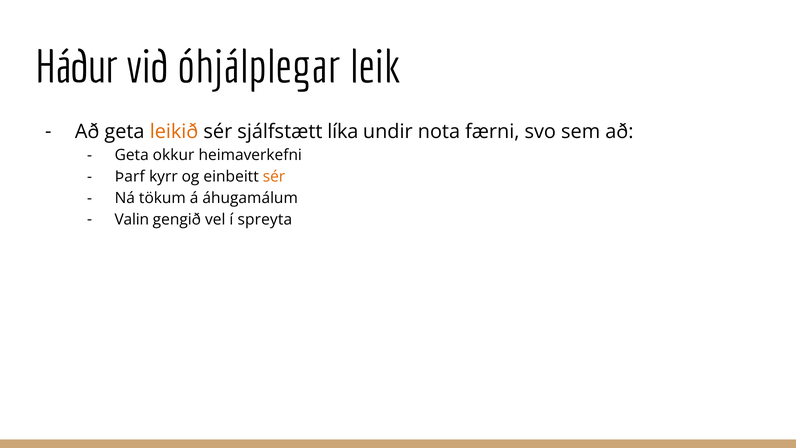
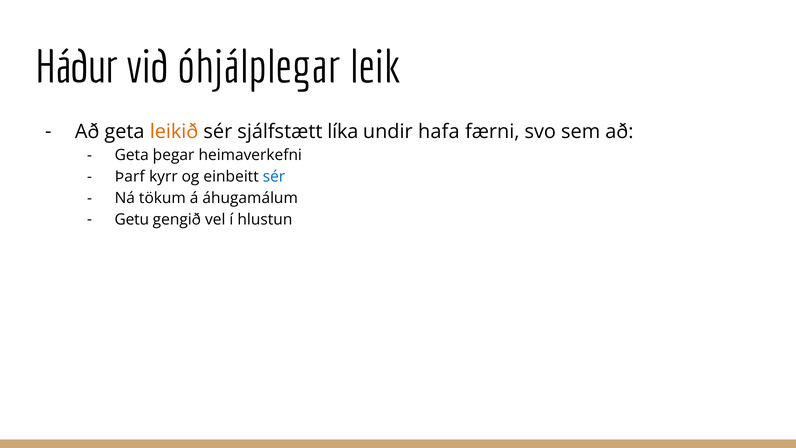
nota: nota -> hafa
okkur: okkur -> þegar
sér at (274, 177) colour: orange -> blue
Valin: Valin -> Getu
spreyta: spreyta -> hlustun
